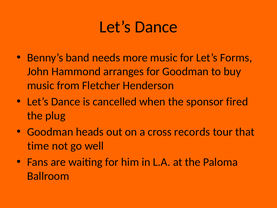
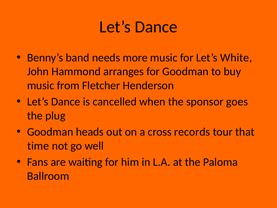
Forms: Forms -> White
fired: fired -> goes
